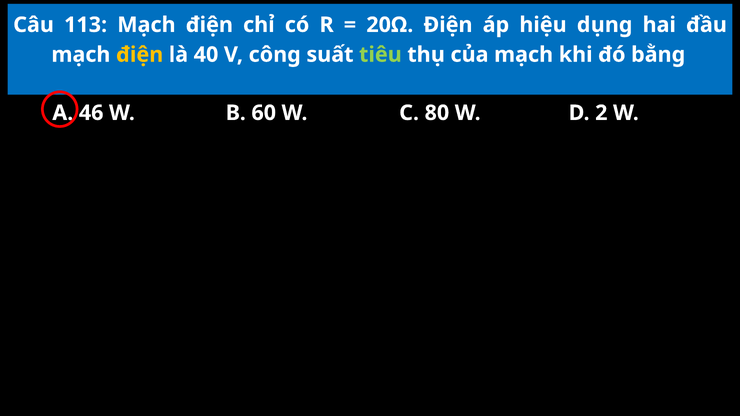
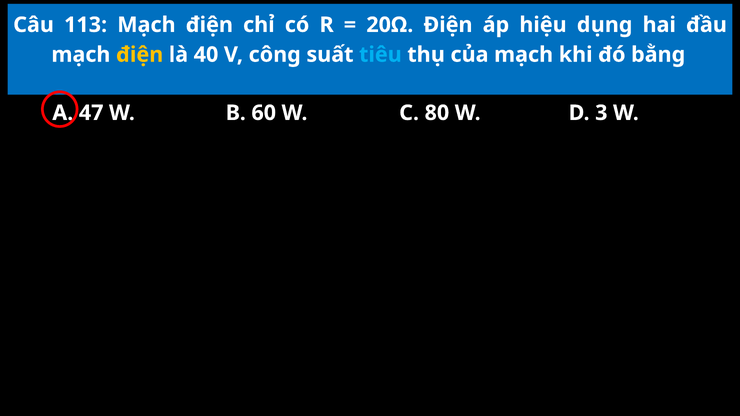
tiêu colour: light green -> light blue
46: 46 -> 47
2: 2 -> 3
